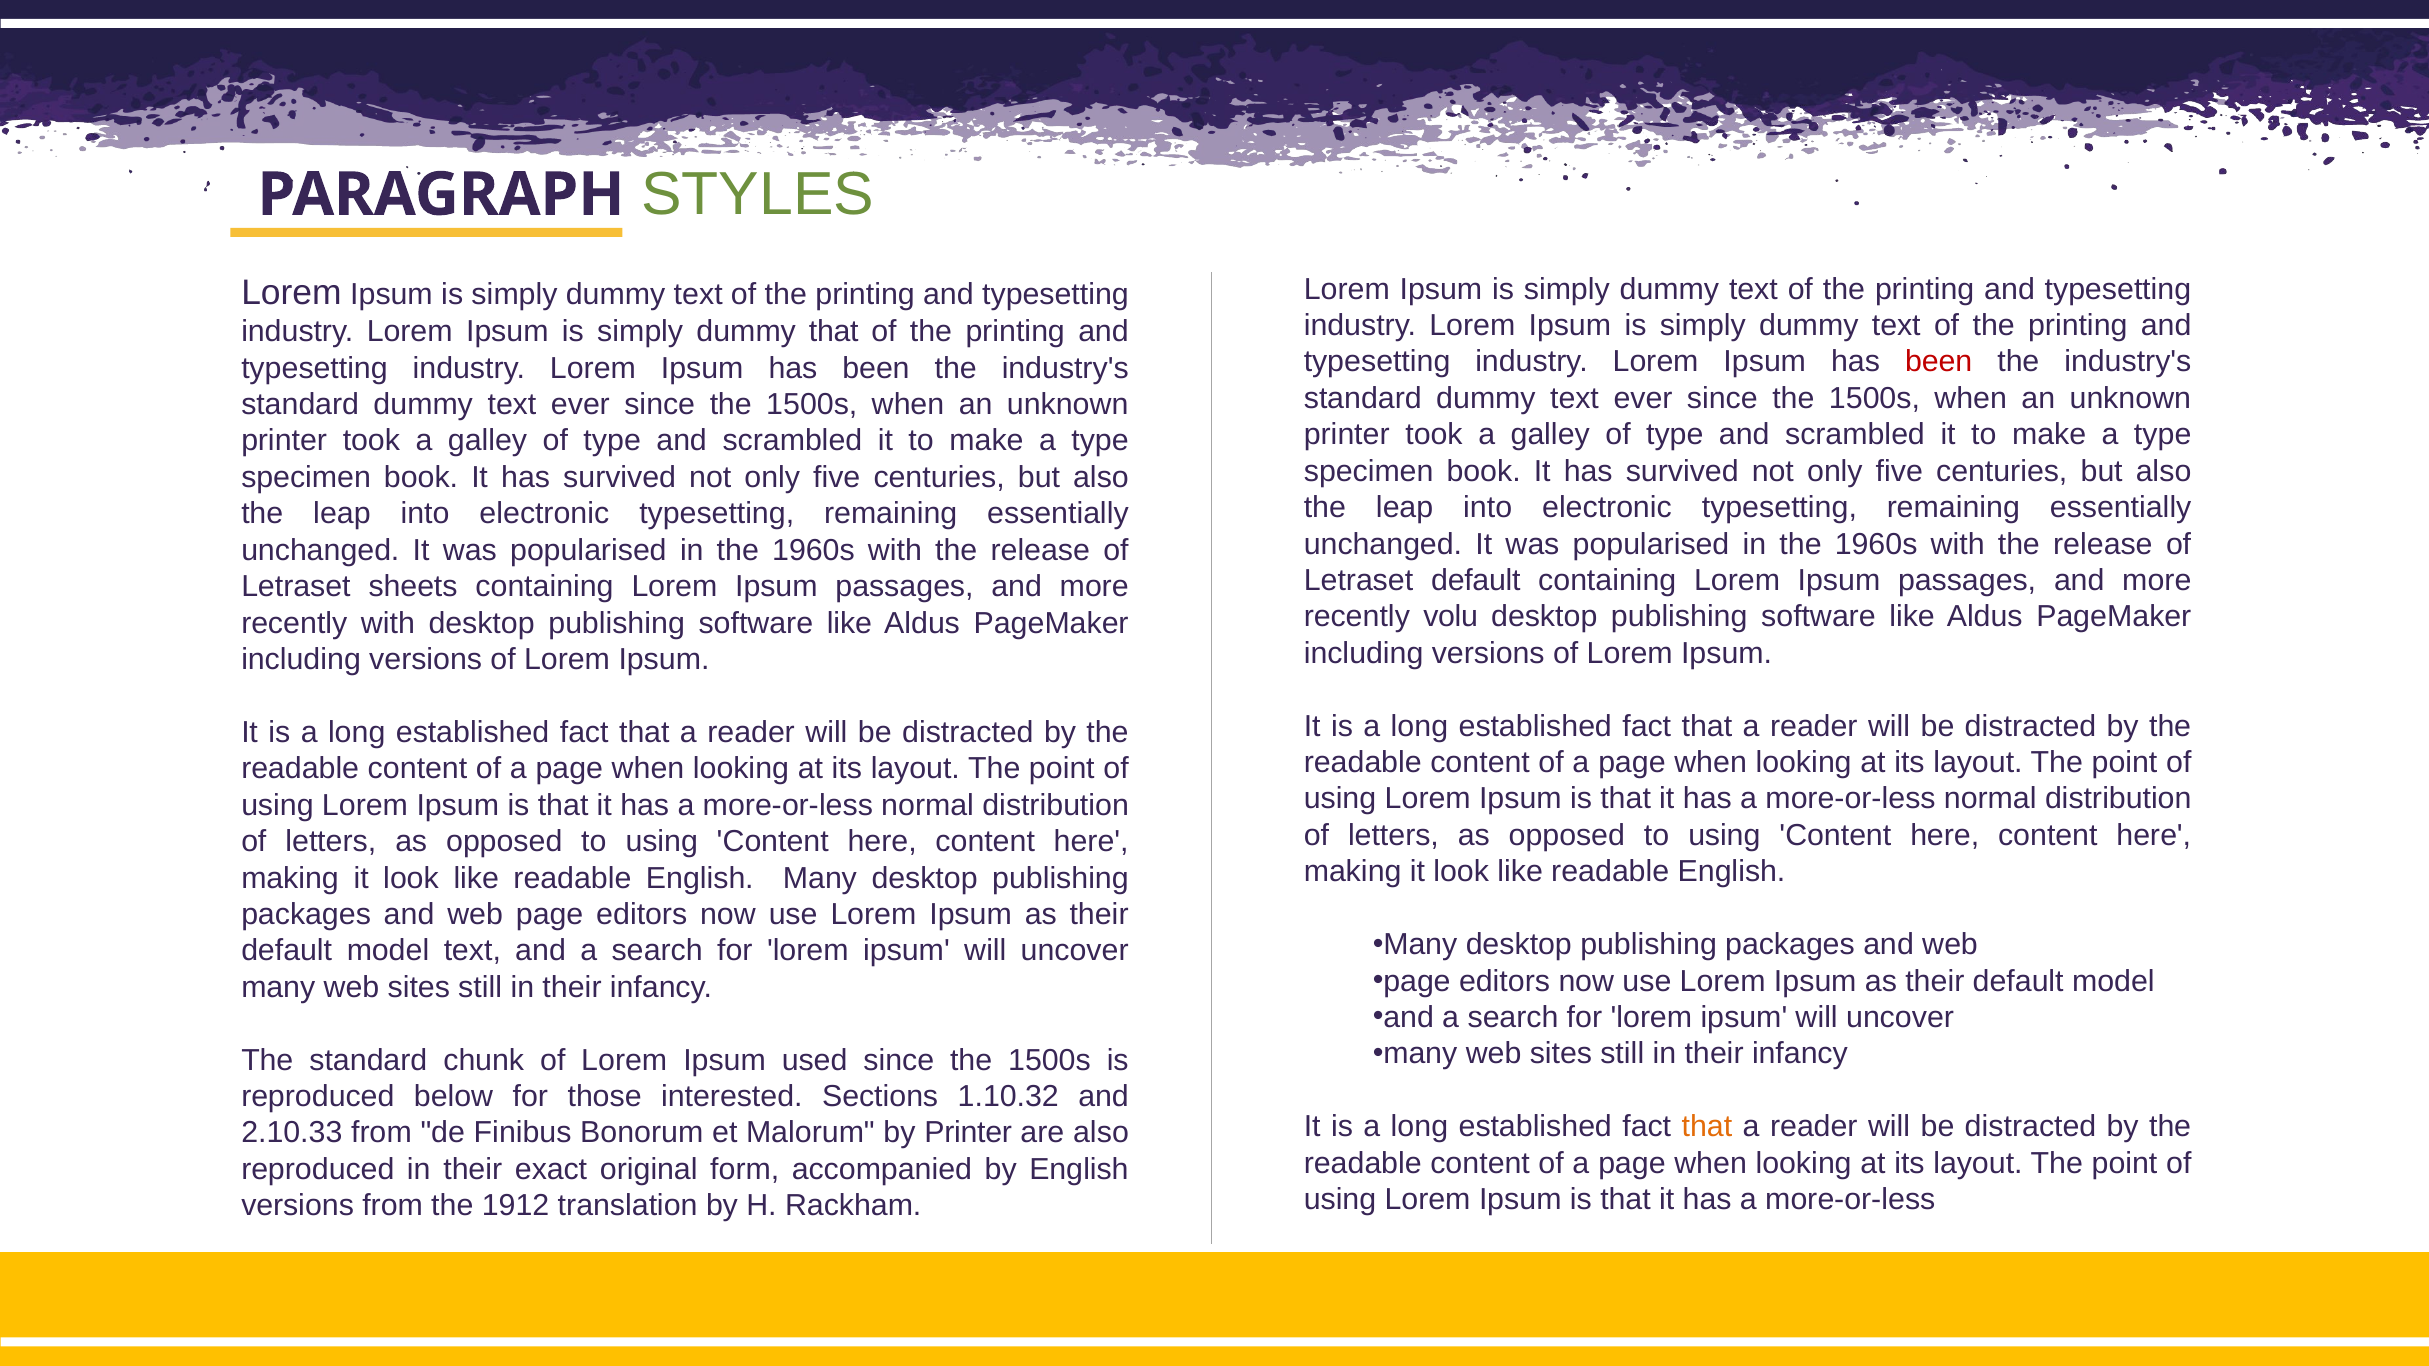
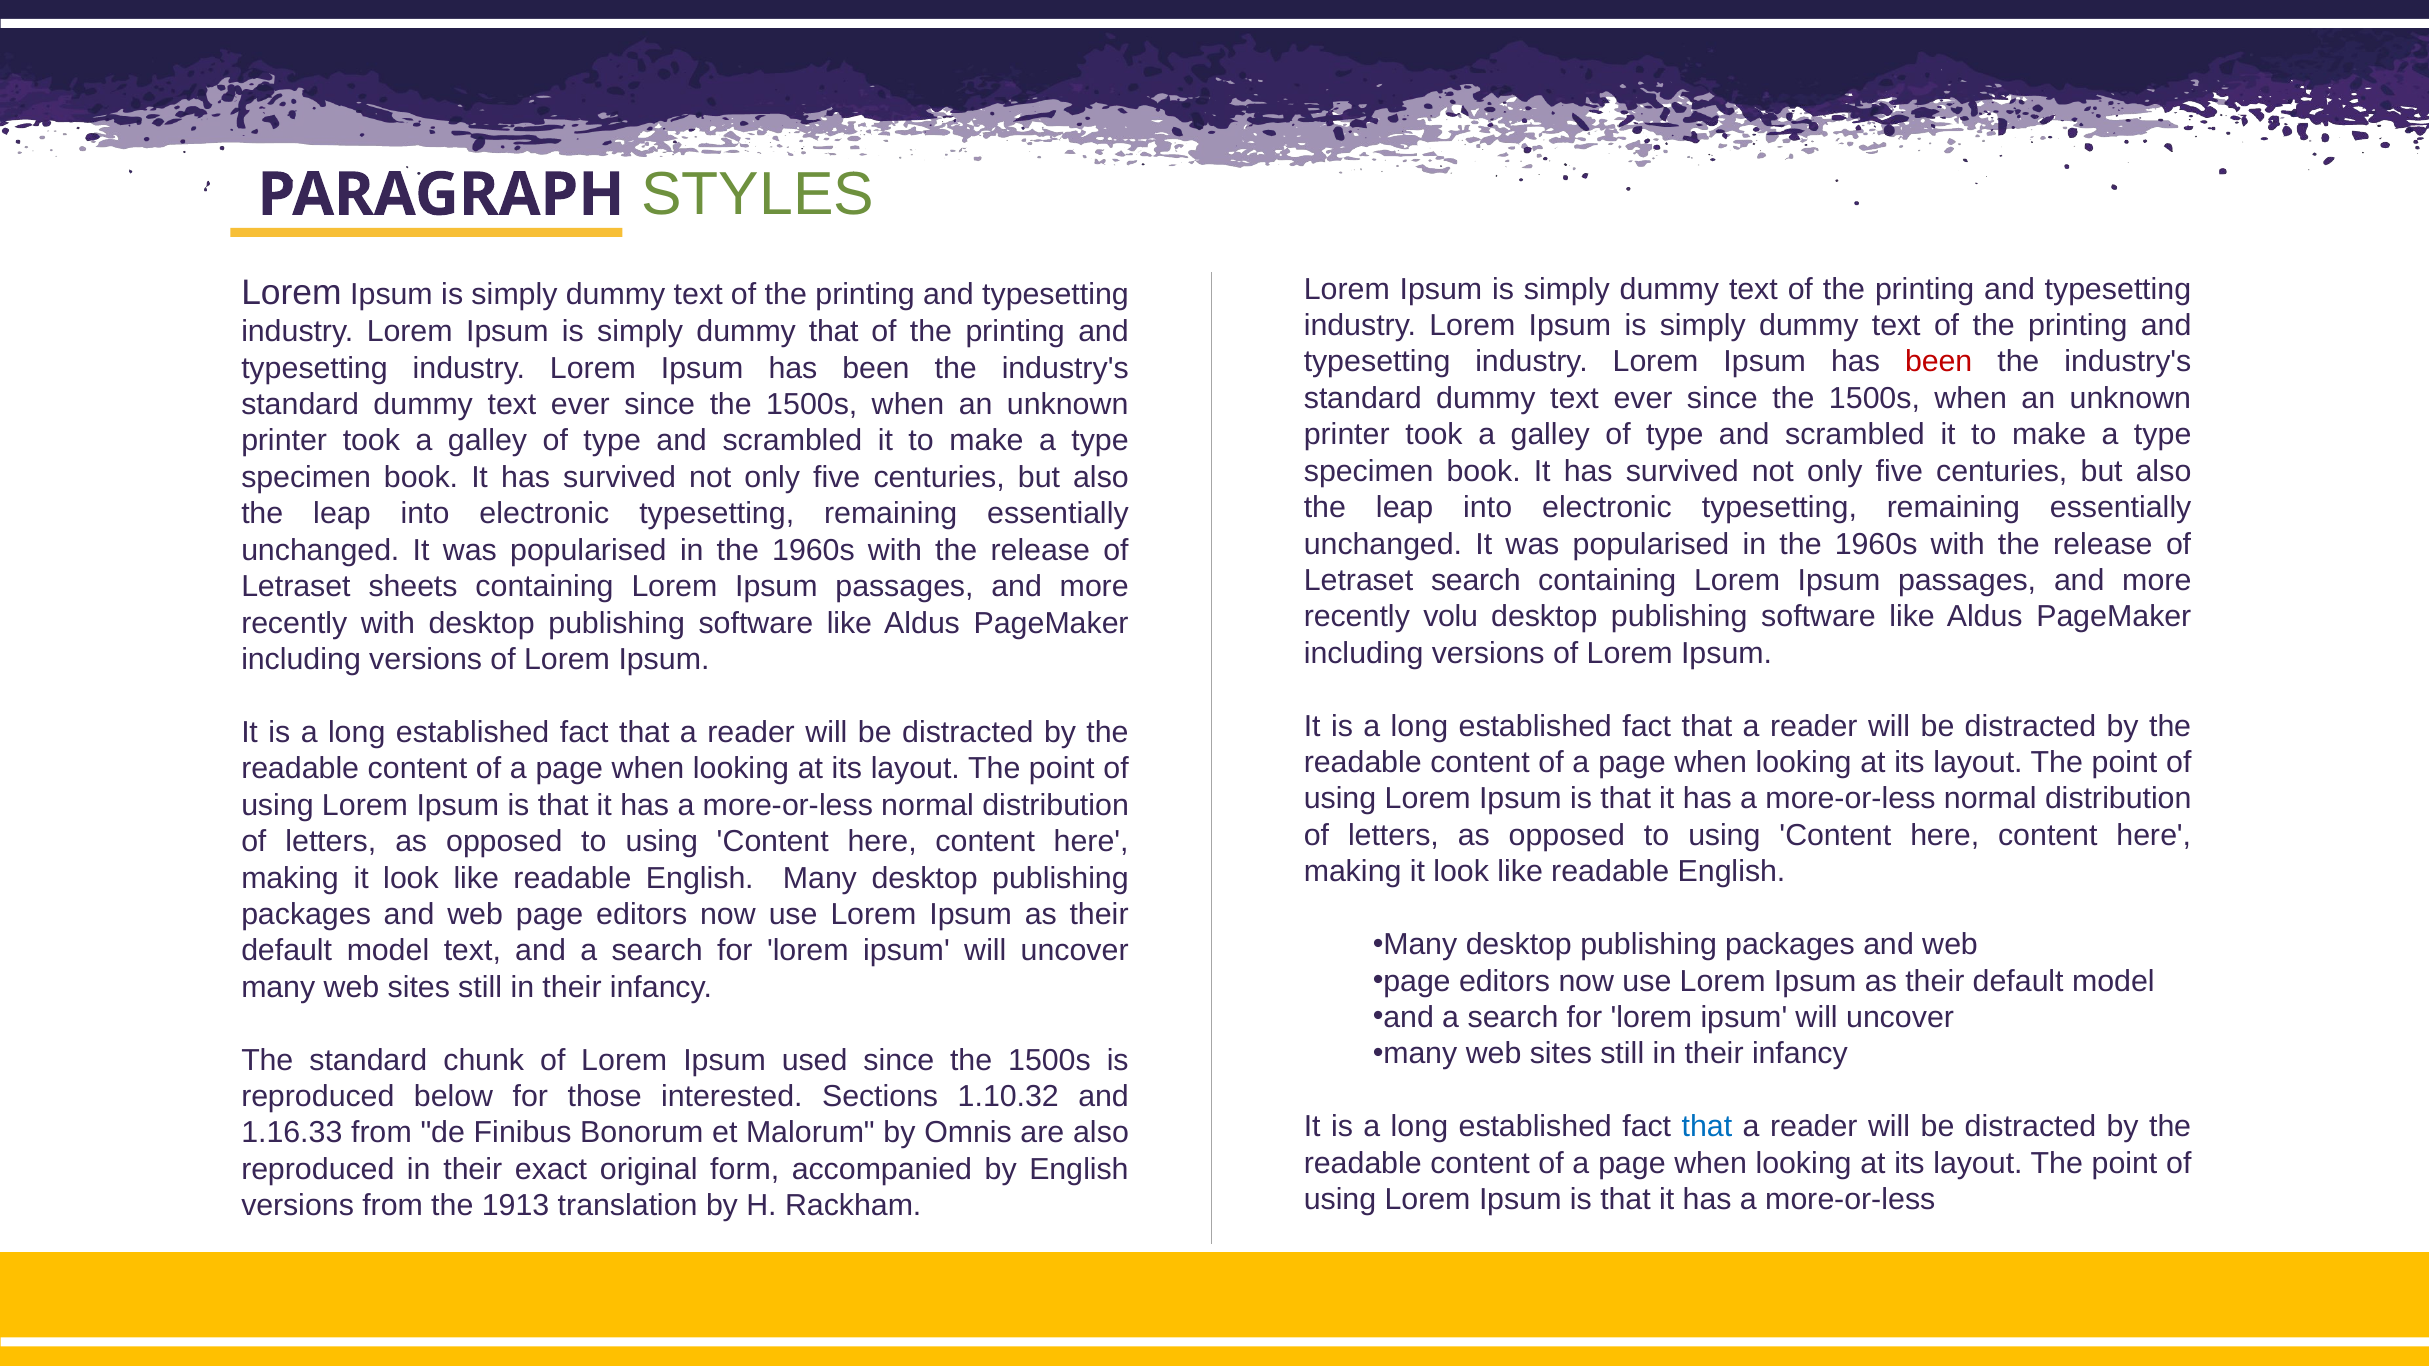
Letraset default: default -> search
that at (1707, 1127) colour: orange -> blue
2.10.33: 2.10.33 -> 1.16.33
by Printer: Printer -> Omnis
1912: 1912 -> 1913
